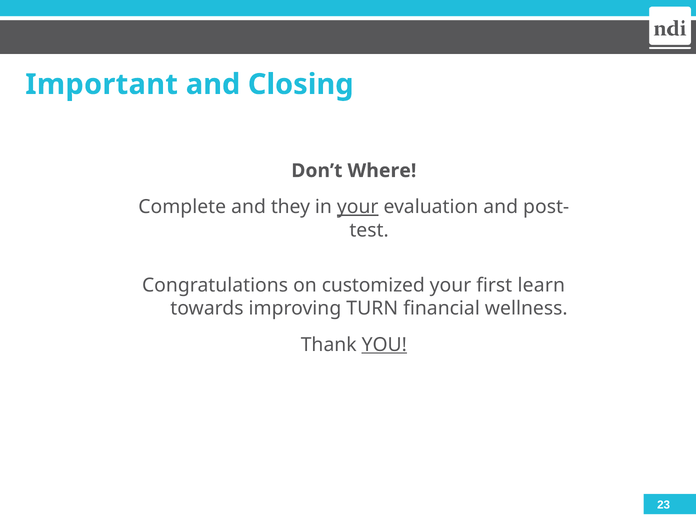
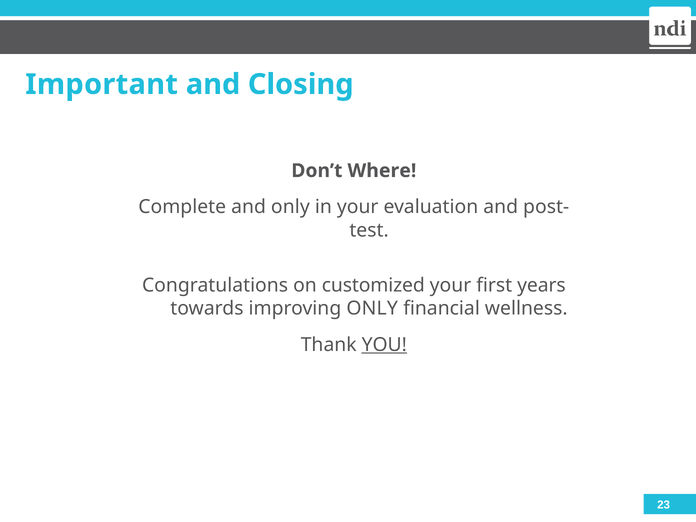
and they: they -> only
your at (358, 207) underline: present -> none
learn: learn -> years
improving TURN: TURN -> ONLY
